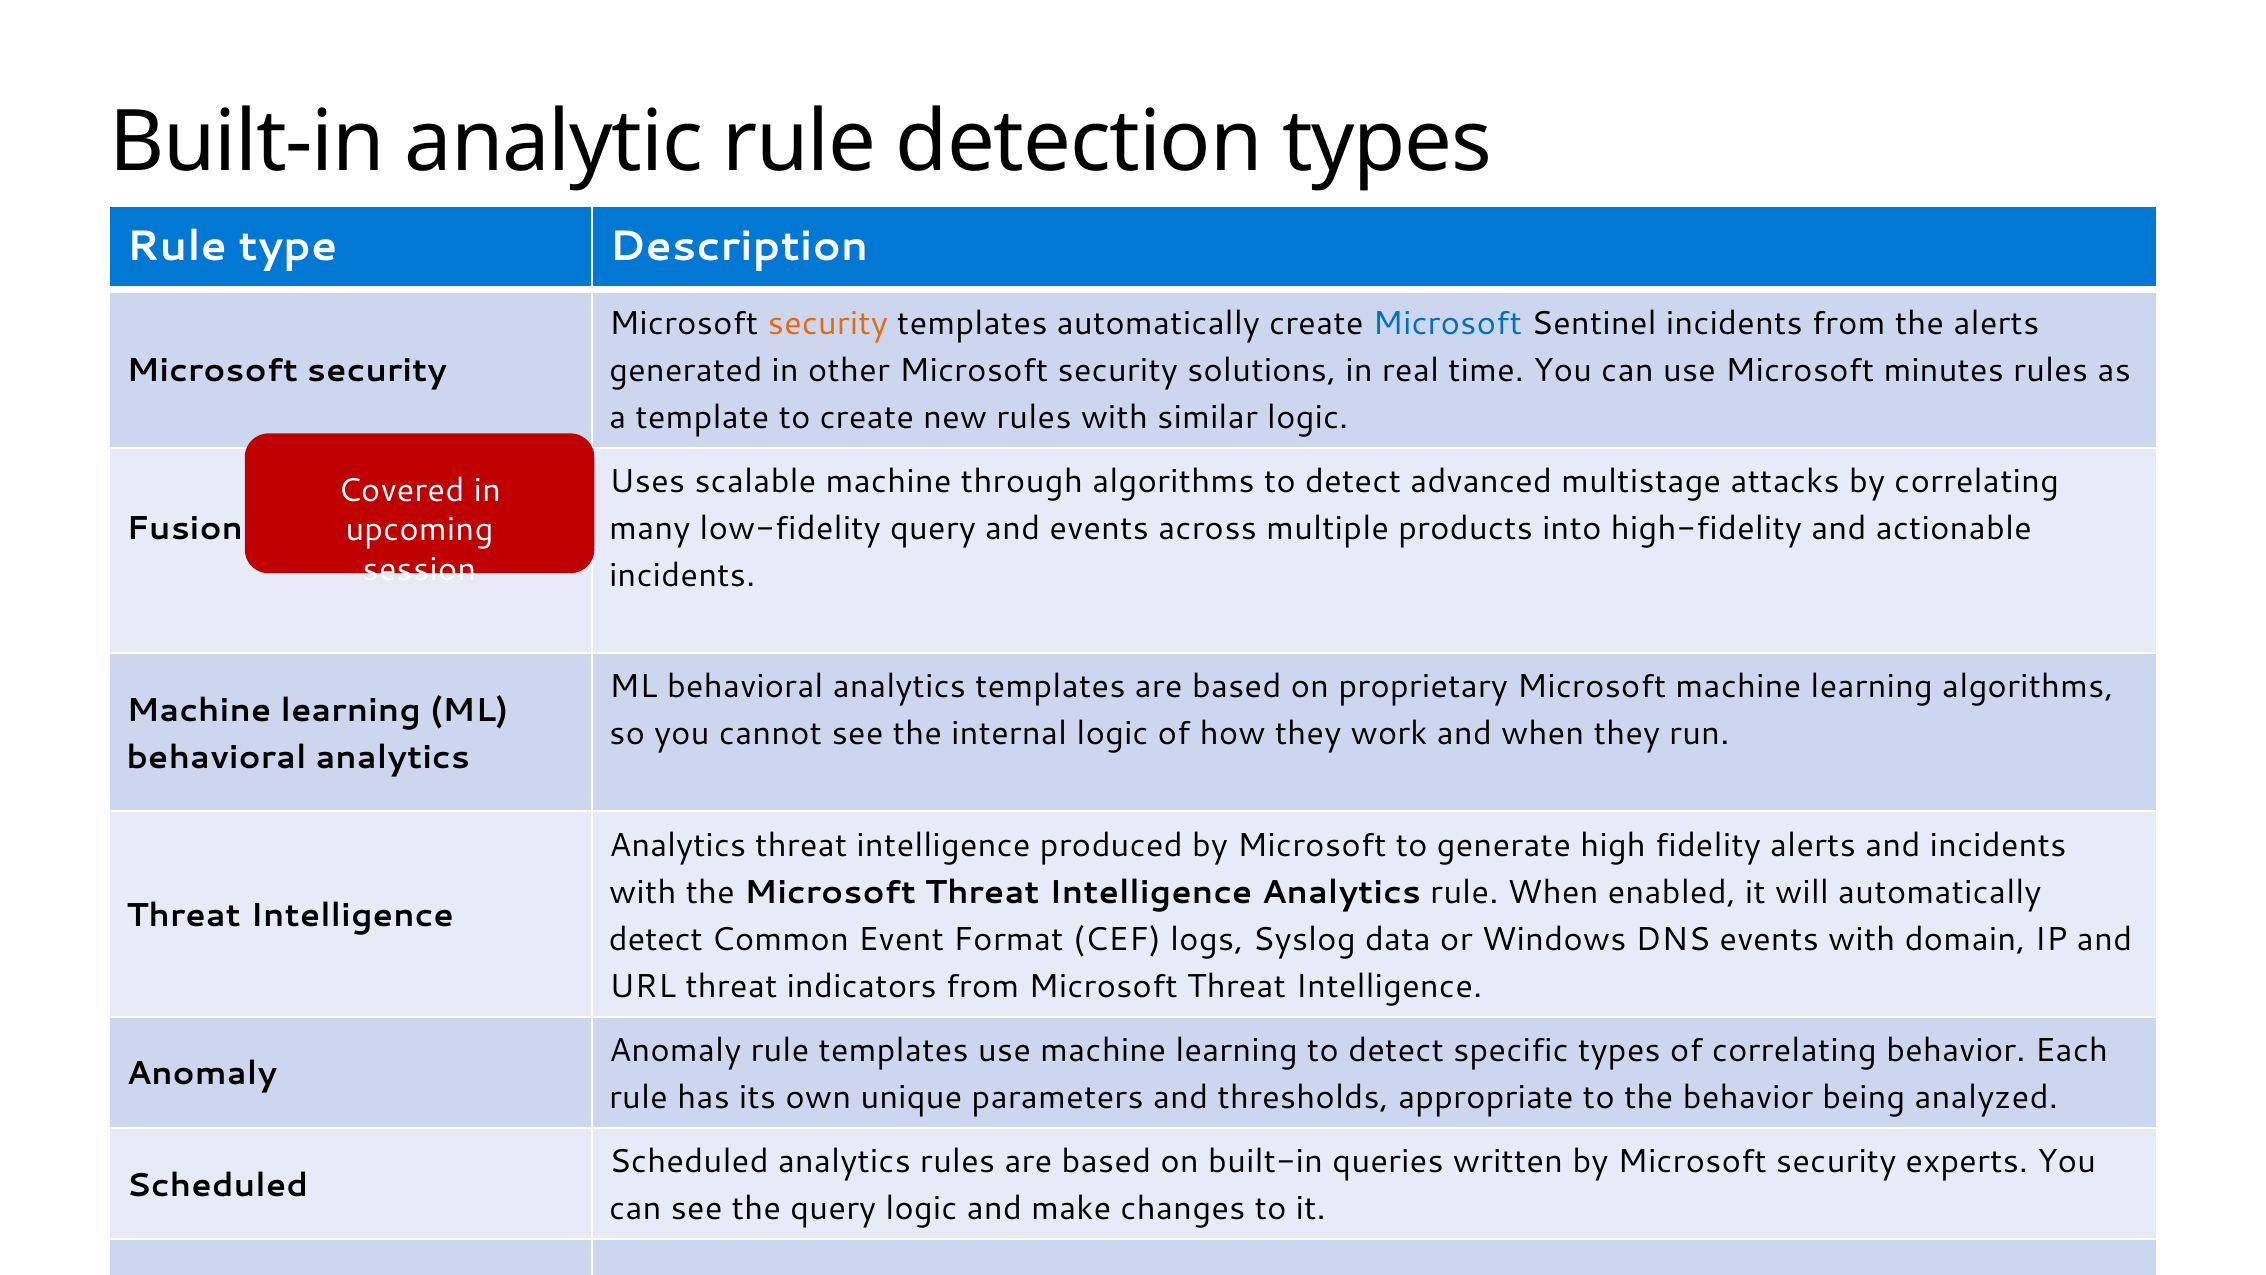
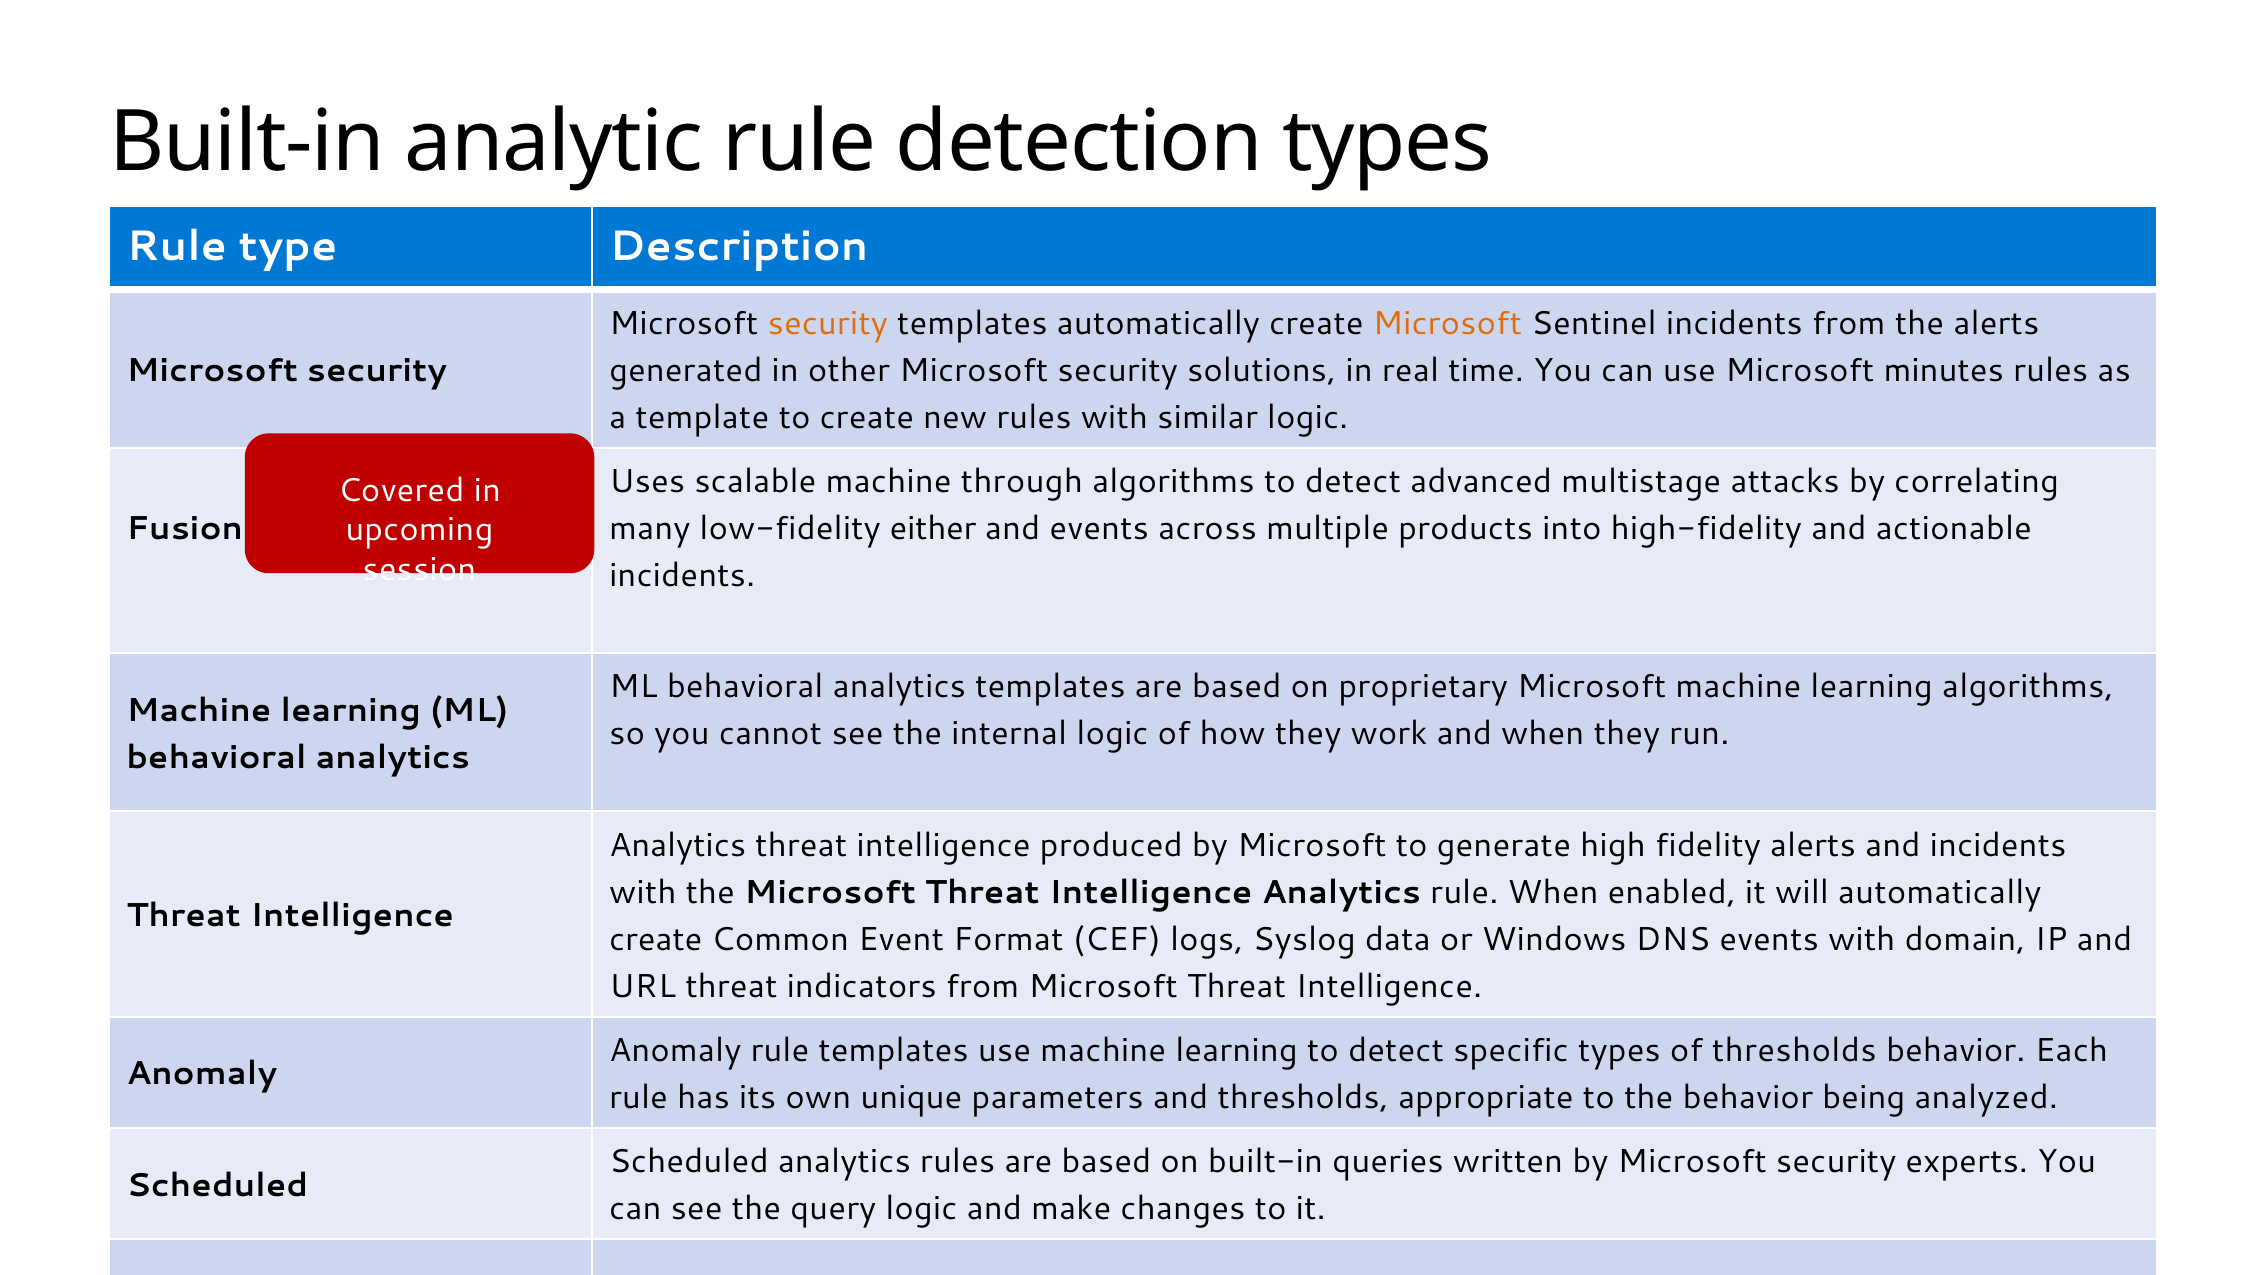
Microsoft at (1447, 323) colour: blue -> orange
low-fidelity query: query -> either
detect at (656, 939): detect -> create
of correlating: correlating -> thresholds
